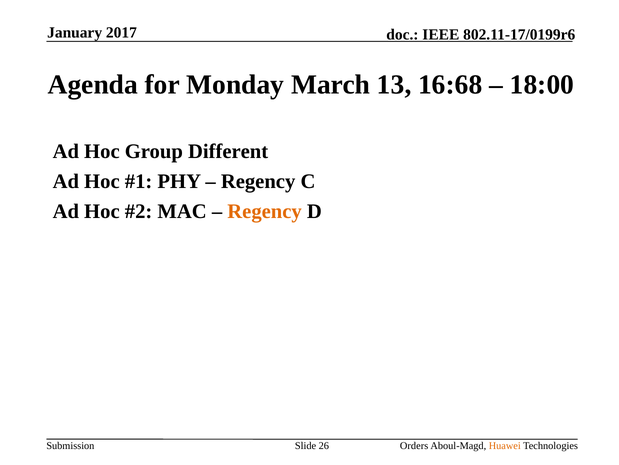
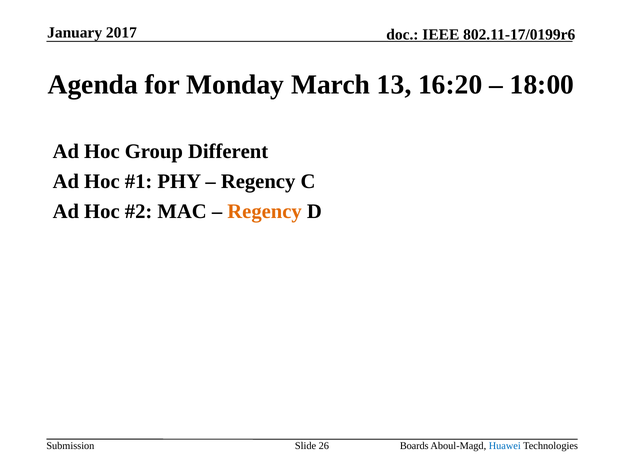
16:68: 16:68 -> 16:20
Orders: Orders -> Boards
Huawei colour: orange -> blue
